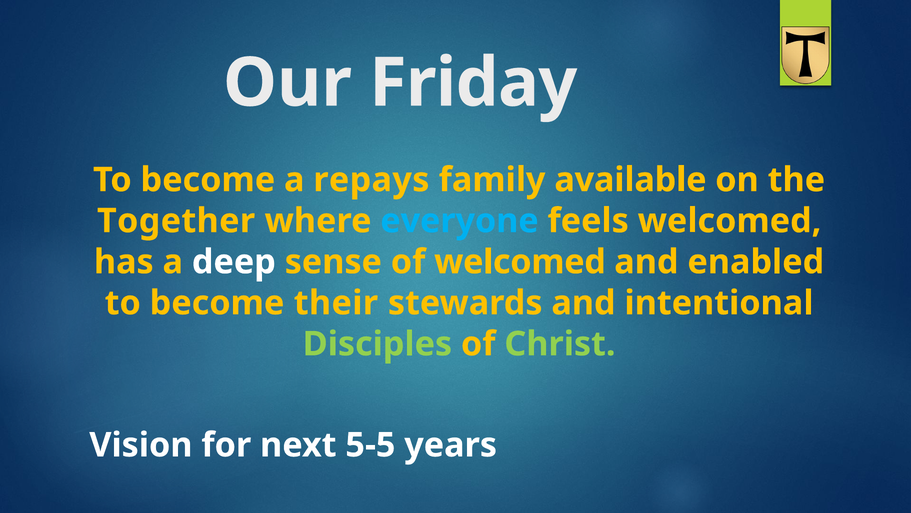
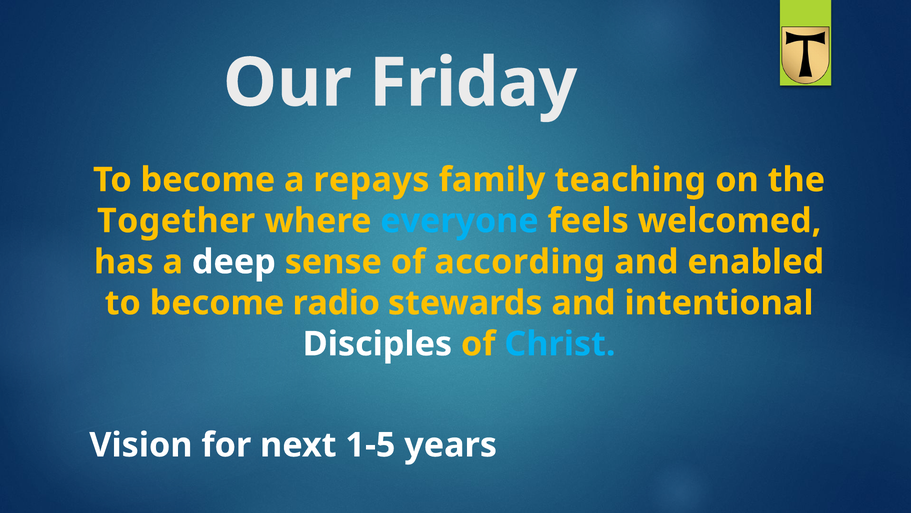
available: available -> teaching
of welcomed: welcomed -> according
their: their -> radio
Disciples colour: light green -> white
Christ colour: light green -> light blue
5-5: 5-5 -> 1-5
